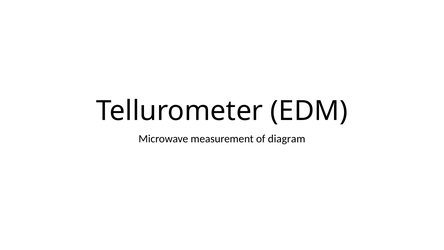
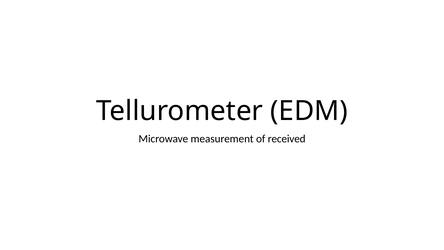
diagram: diagram -> received
